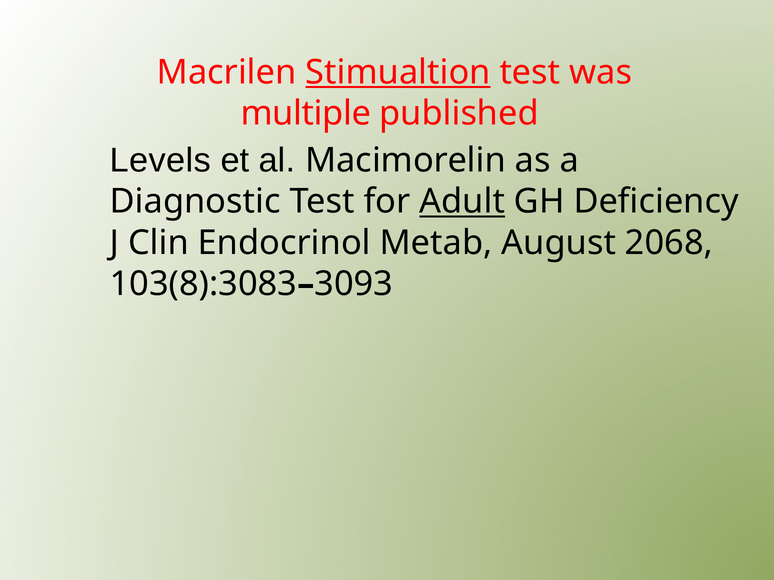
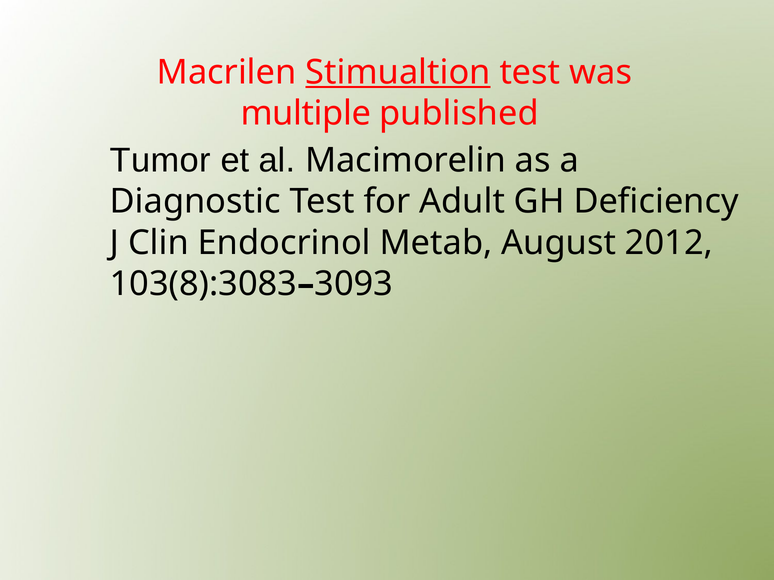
Levels: Levels -> Tumor
Adult underline: present -> none
2068: 2068 -> 2012
